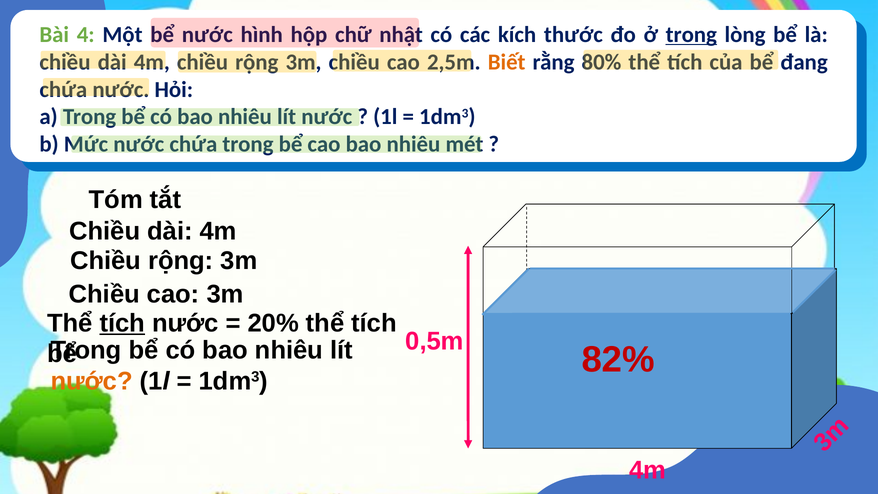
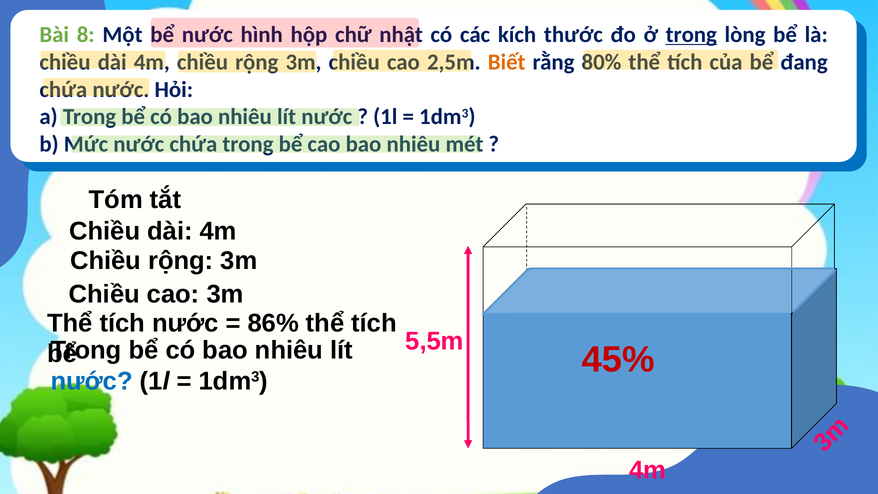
4: 4 -> 8
tích at (122, 323) underline: present -> none
20%: 20% -> 86%
0,5m: 0,5m -> 5,5m
82%: 82% -> 45%
nước at (92, 381) colour: orange -> blue
